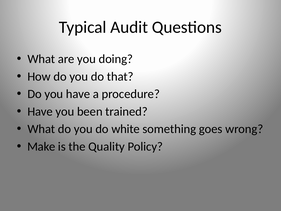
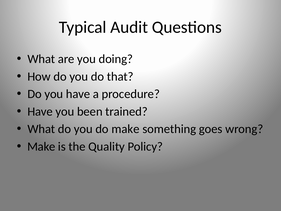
do white: white -> make
